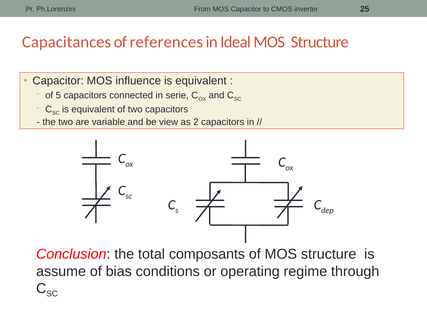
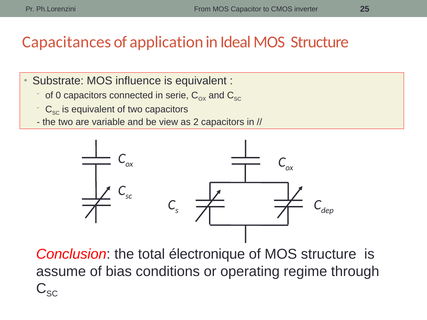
references: references -> application
Capacitor at (58, 81): Capacitor -> Substrate
5: 5 -> 0
composants: composants -> électronique
